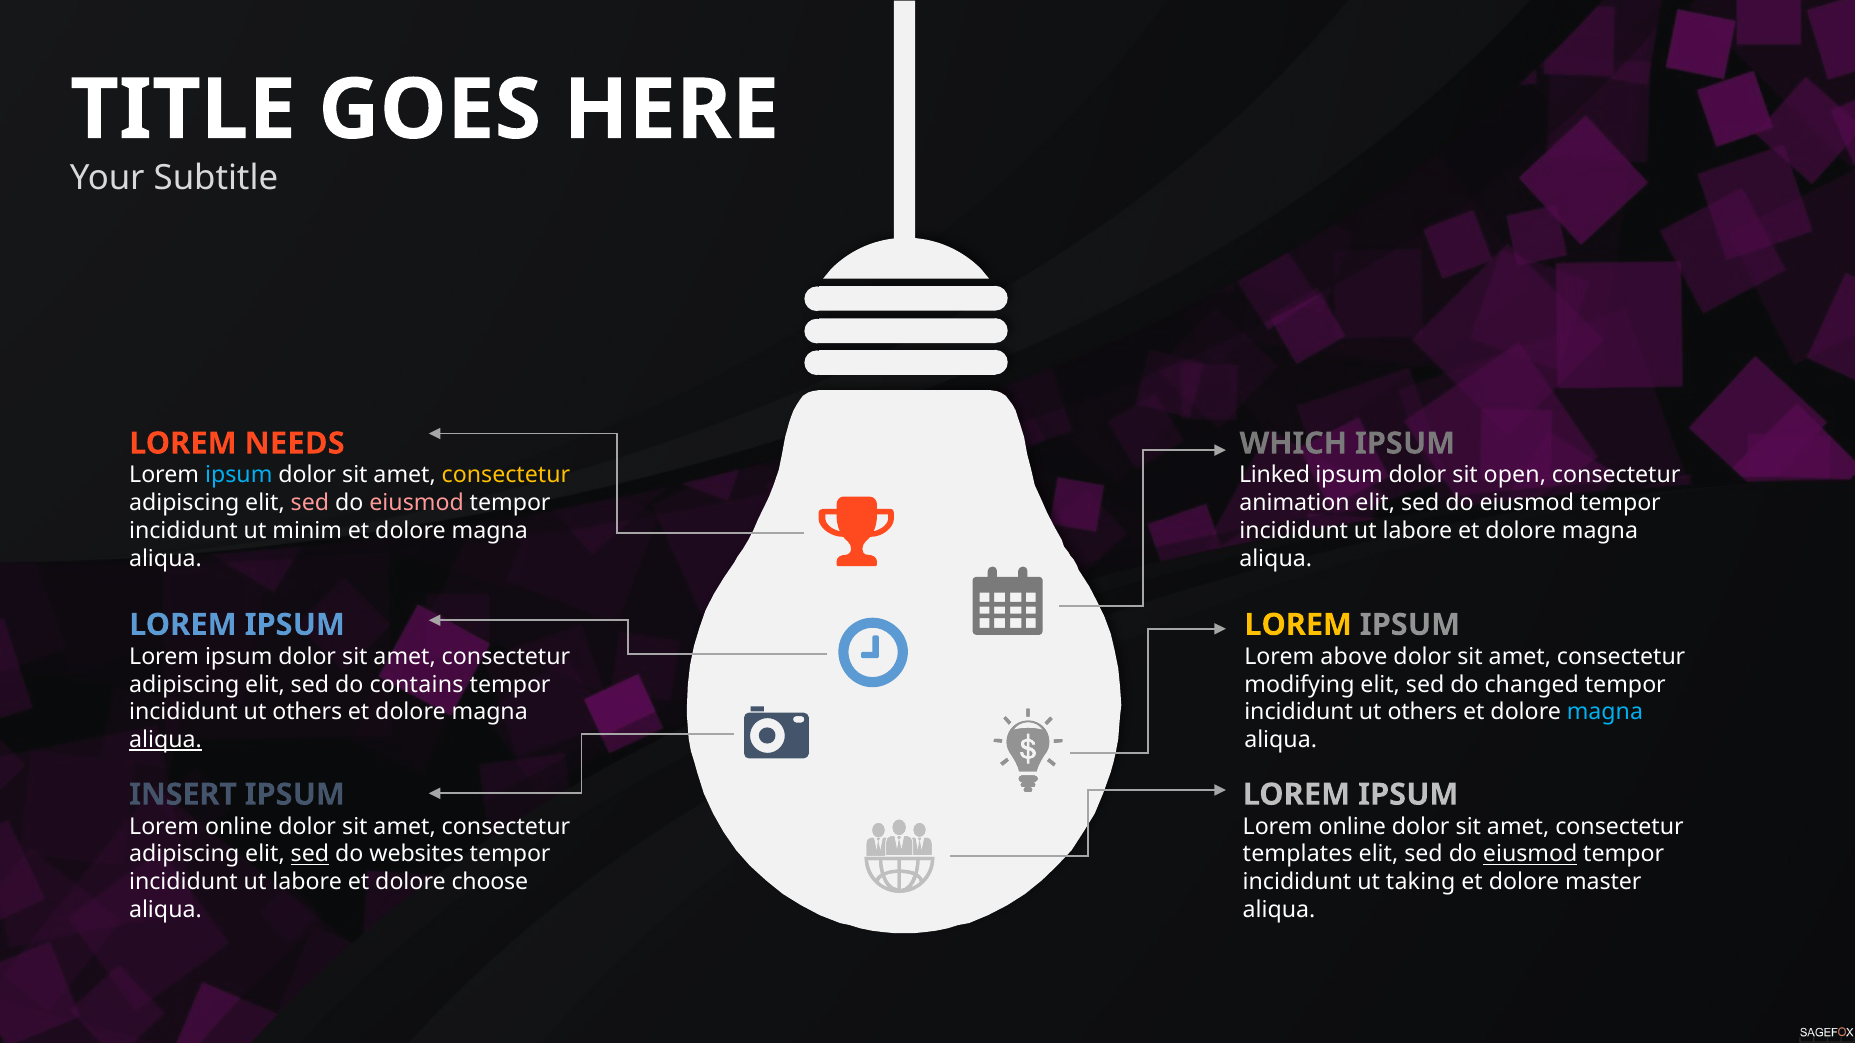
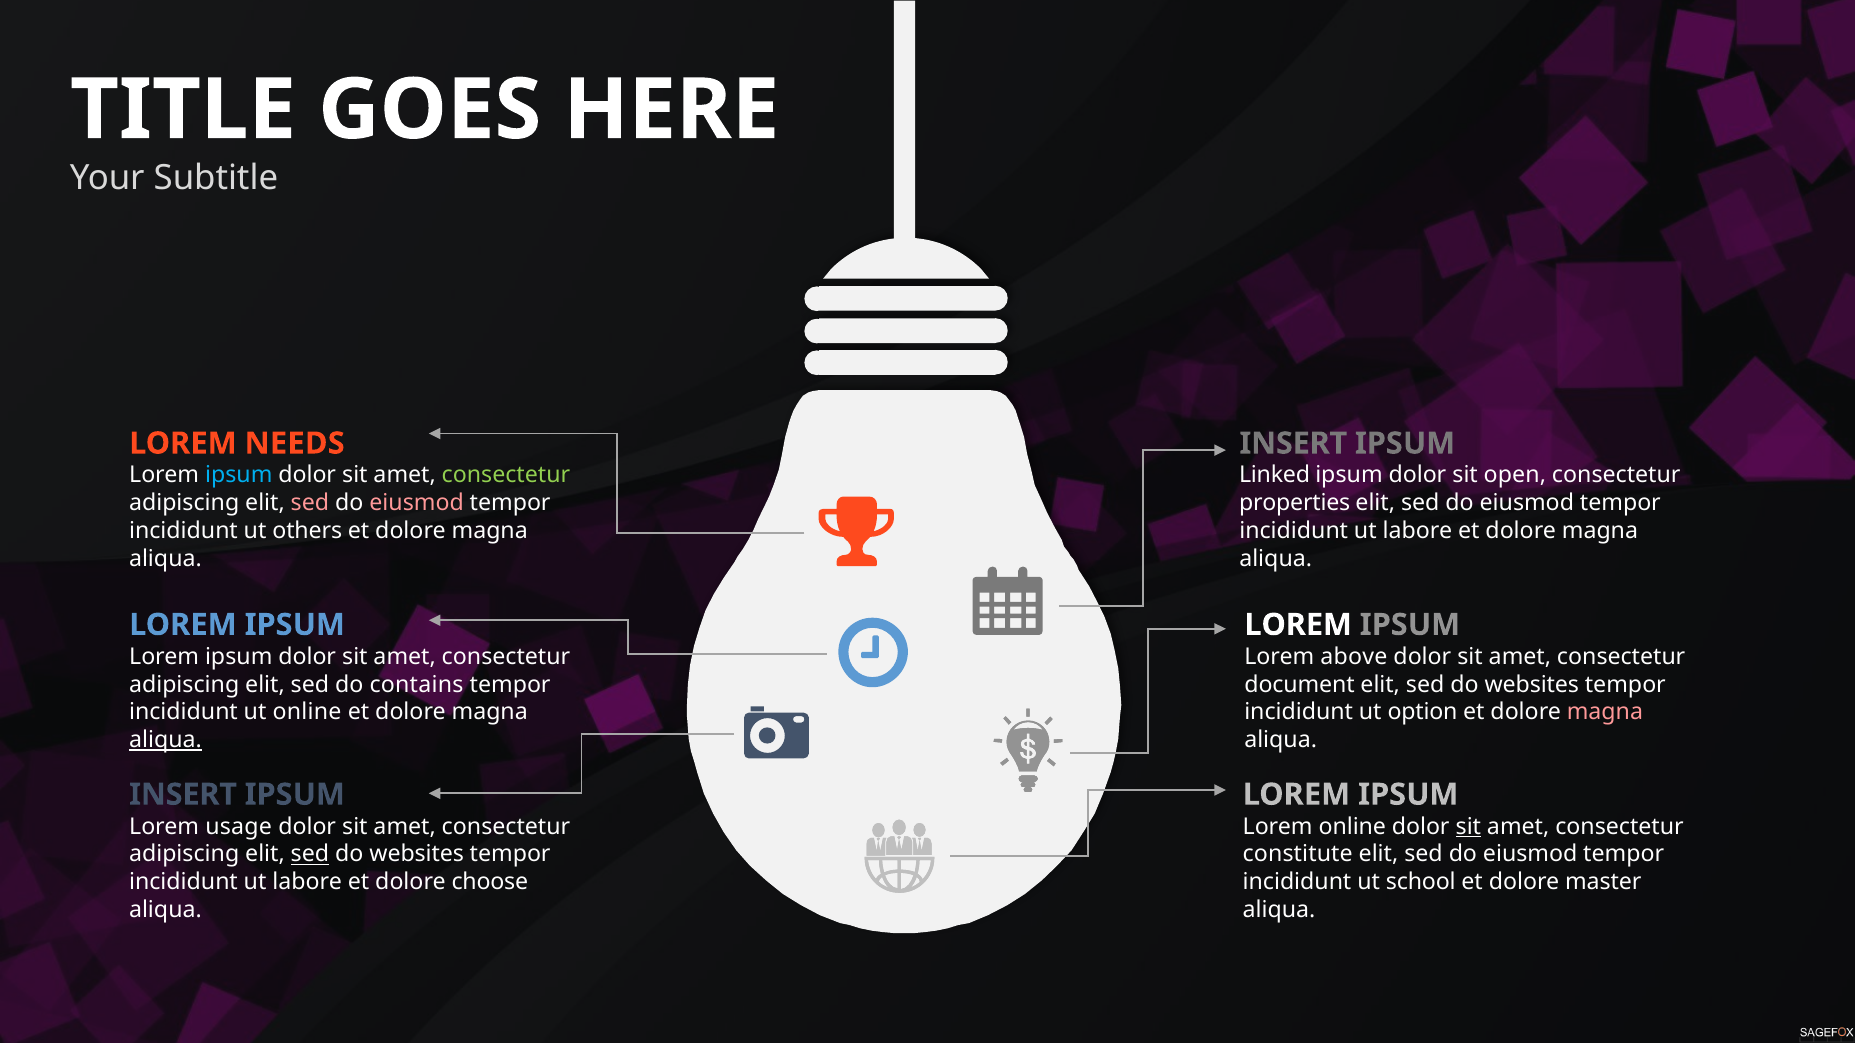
WHICH at (1293, 444): WHICH -> INSERT
consectetur at (506, 475) colour: yellow -> light green
animation: animation -> properties
minim: minim -> others
LOREM at (1298, 625) colour: yellow -> white
modifying: modifying -> document
changed at (1532, 685): changed -> websites
others at (307, 713): others -> online
others at (1422, 713): others -> option
magna at (1605, 713) colour: light blue -> pink
online at (239, 827): online -> usage
sit at (1468, 827) underline: none -> present
templates: templates -> constitute
eiusmod at (1530, 855) underline: present -> none
taking: taking -> school
